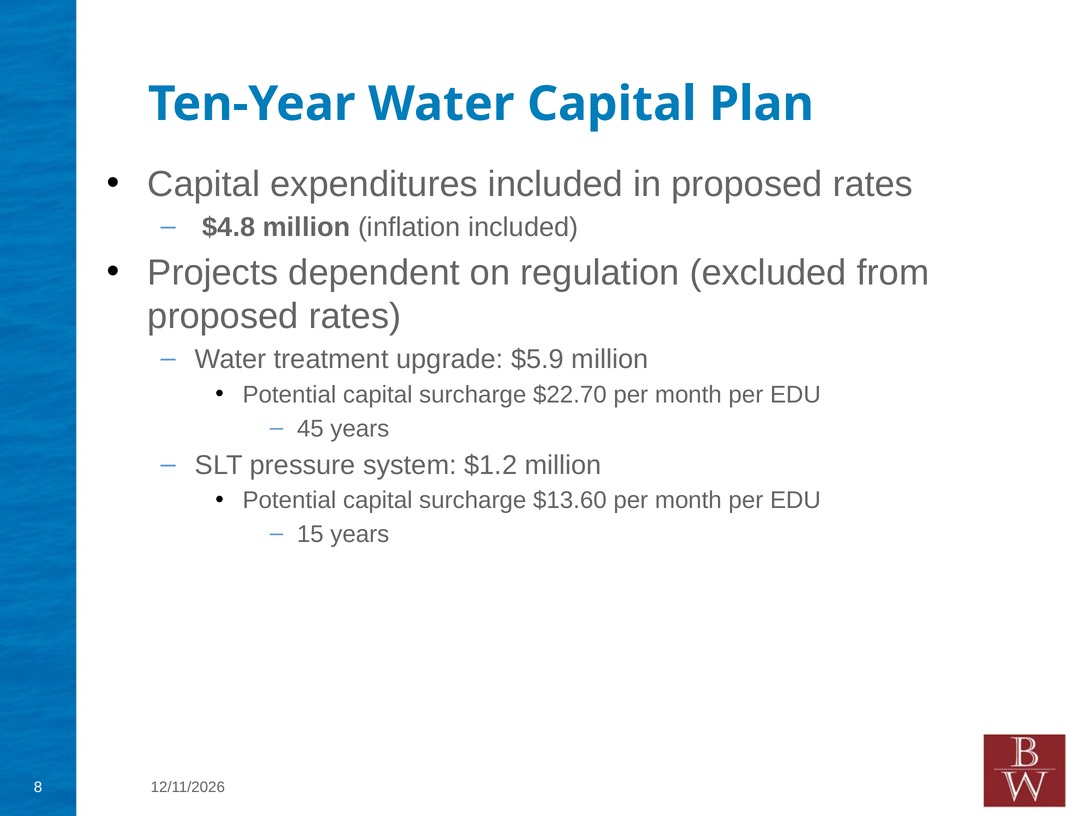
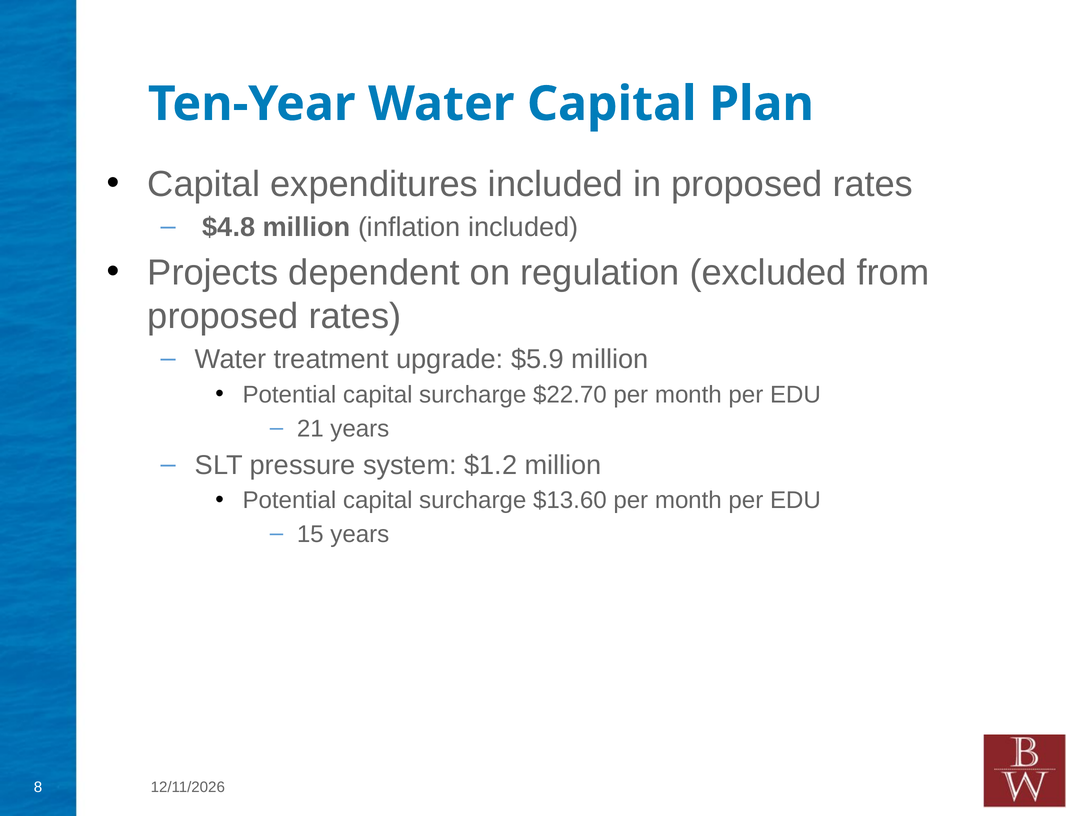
45: 45 -> 21
